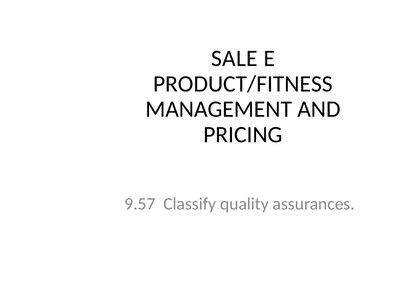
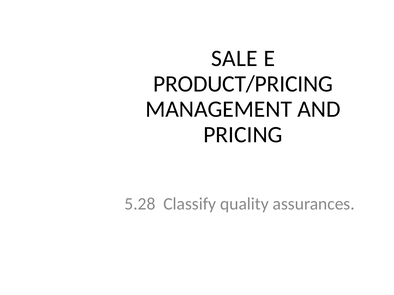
PRODUCT/FITNESS: PRODUCT/FITNESS -> PRODUCT/PRICING
9.57: 9.57 -> 5.28
